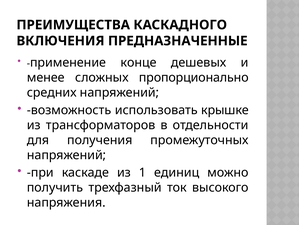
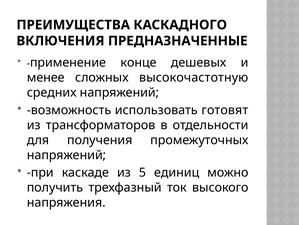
пропорционально: пропорционально -> высокочастотную
крышке: крышке -> готовят
1: 1 -> 5
